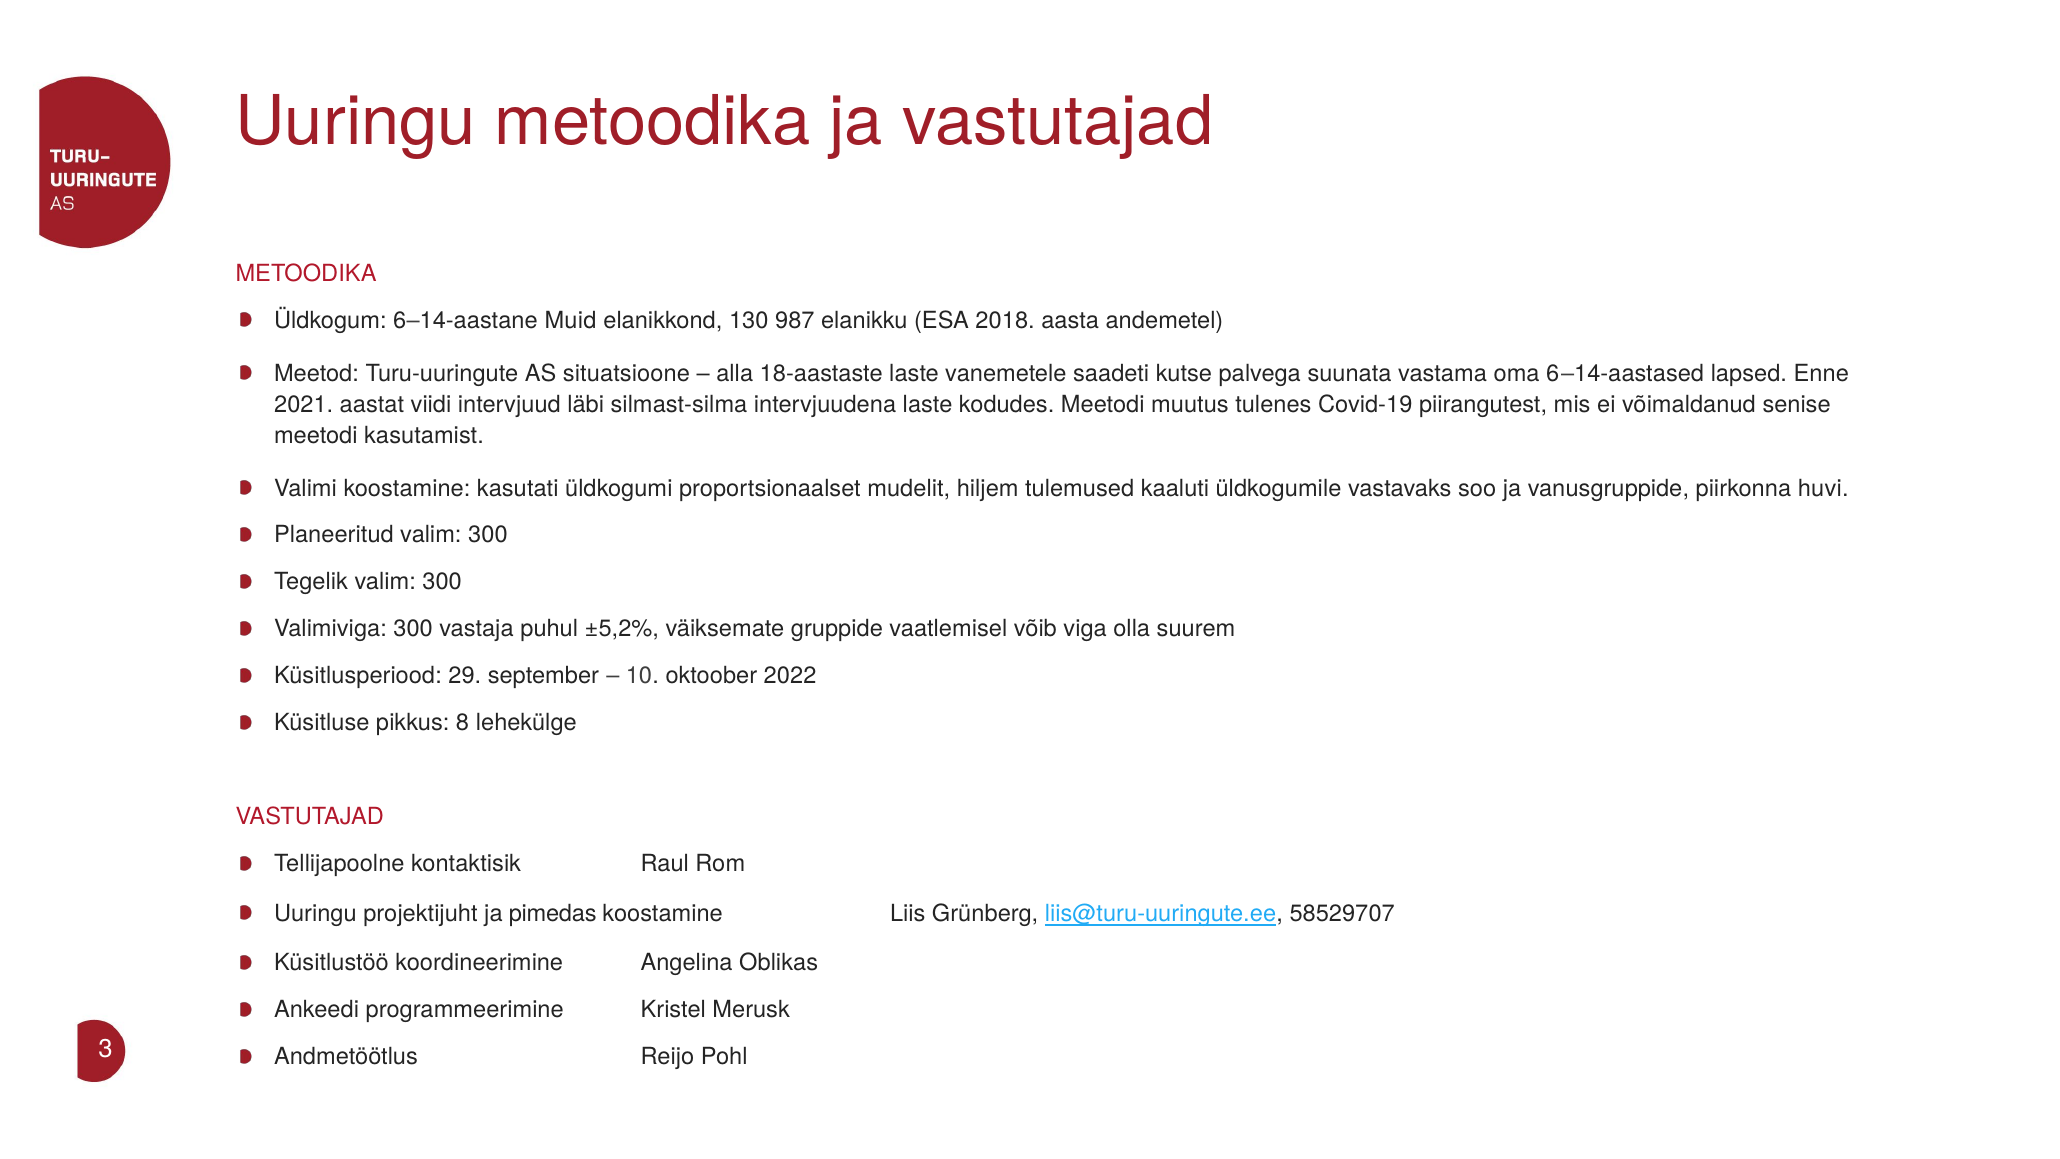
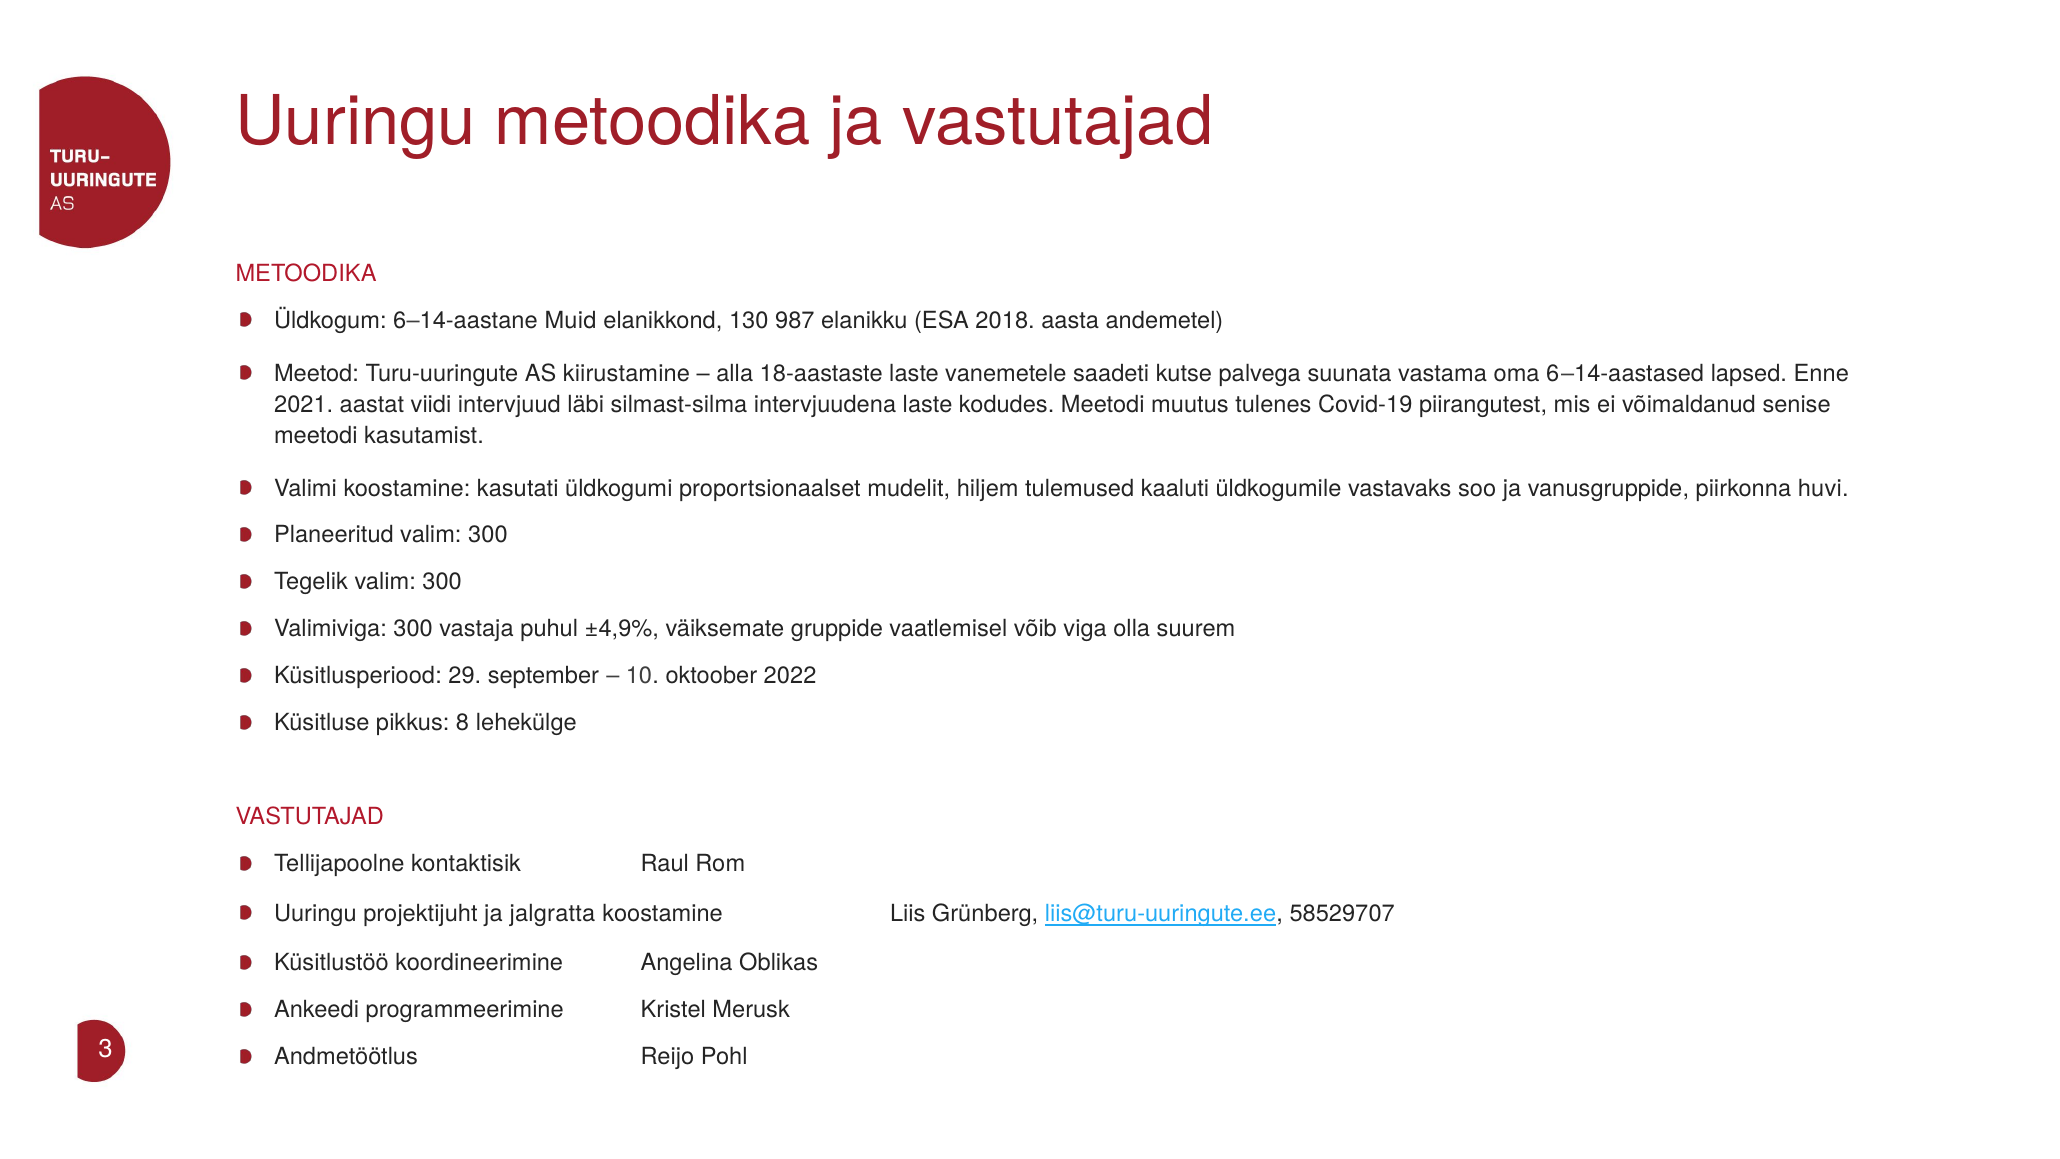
situatsioone: situatsioone -> kiirustamine
±5,2%: ±5,2% -> ±4,9%
pimedas: pimedas -> jalgratta
